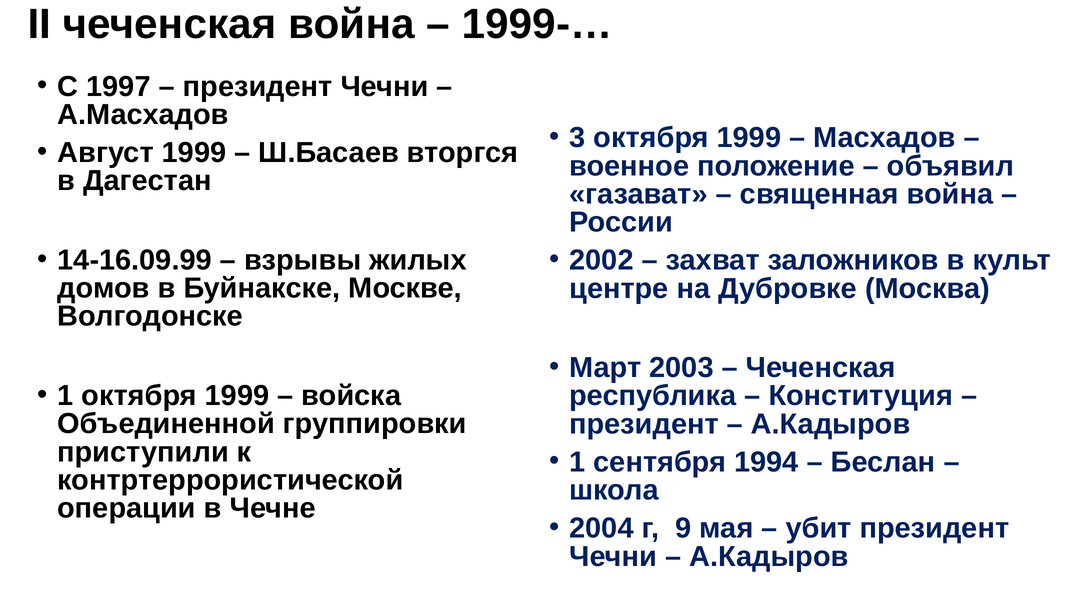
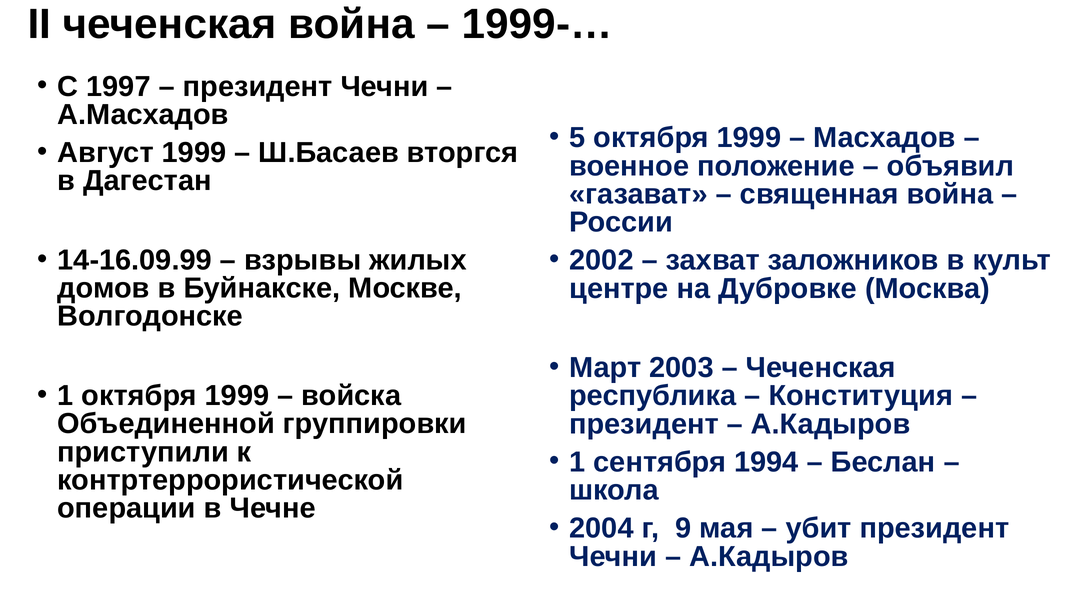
3: 3 -> 5
